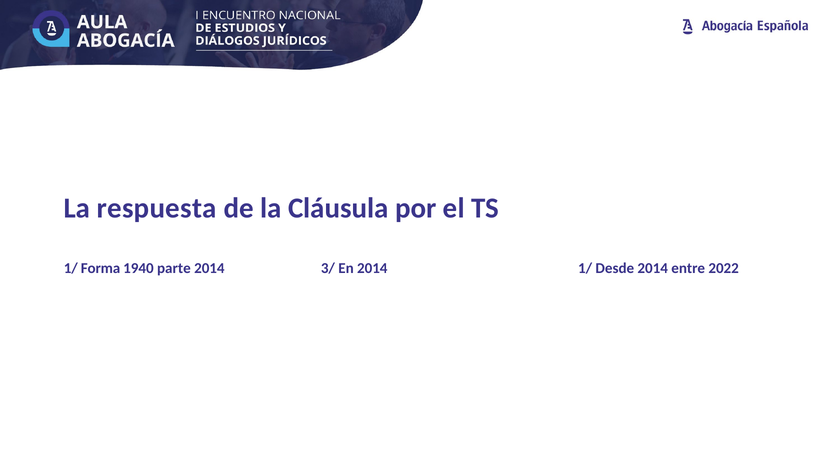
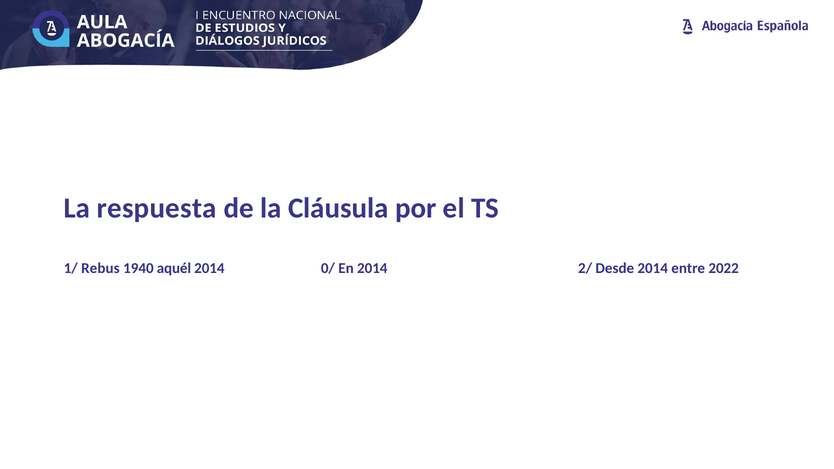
Forma: Forma -> Rebus
parte: parte -> aquél
3/: 3/ -> 0/
2014 1/: 1/ -> 2/
